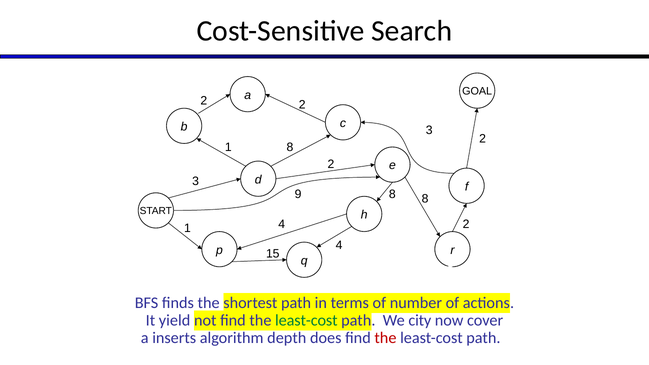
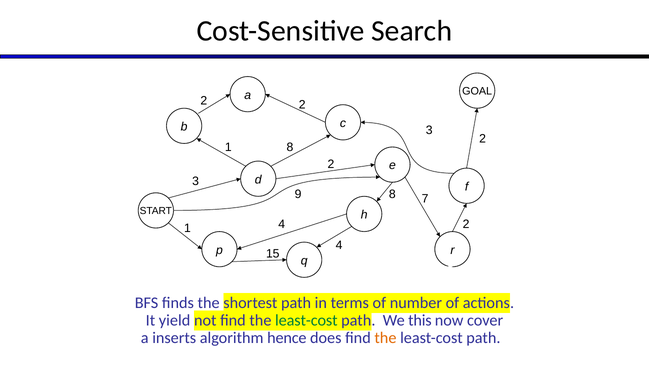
9 8: 8 -> 7
city: city -> this
depth: depth -> hence
the at (385, 338) colour: red -> orange
